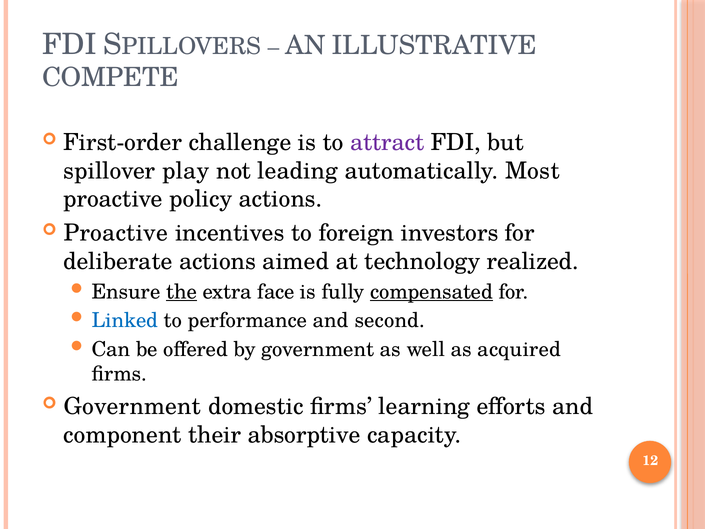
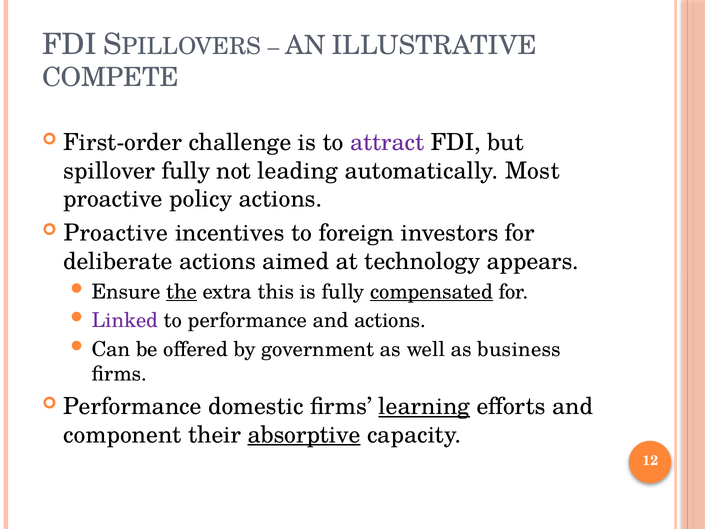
spillover play: play -> fully
realized: realized -> appears
face: face -> this
Linked colour: blue -> purple
and second: second -> actions
acquired: acquired -> business
Government at (132, 406): Government -> Performance
learning underline: none -> present
absorptive underline: none -> present
